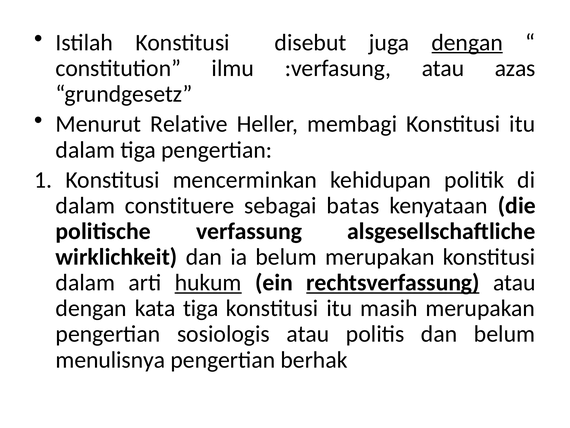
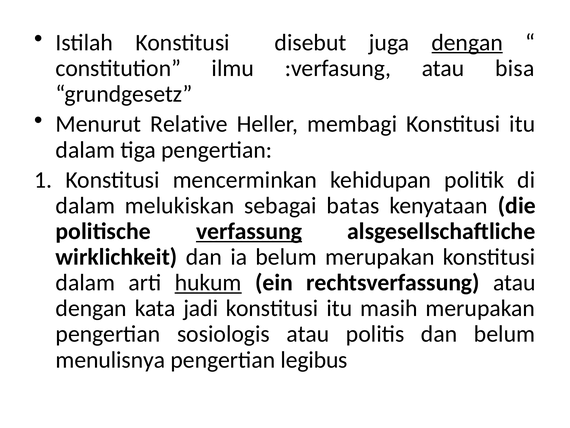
azas: azas -> bisa
constituere: constituere -> melukiskan
verfassung underline: none -> present
rechtsverfassung underline: present -> none
kata tiga: tiga -> jadi
berhak: berhak -> legibus
